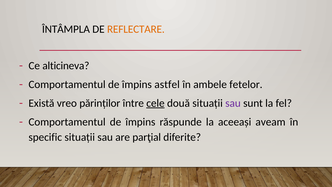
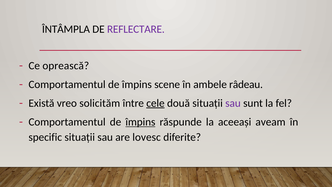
REFLECTARE colour: orange -> purple
alticineva: alticineva -> oprească
astfel: astfel -> scene
fetelor: fetelor -> râdeau
părinților: părinților -> solicităm
împins at (140, 122) underline: none -> present
parţial: parţial -> lovesc
